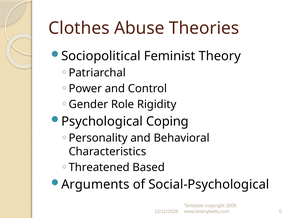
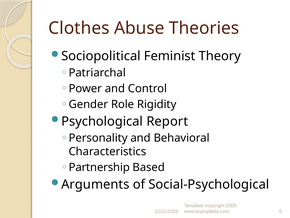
Coping: Coping -> Report
Threatened: Threatened -> Partnership
